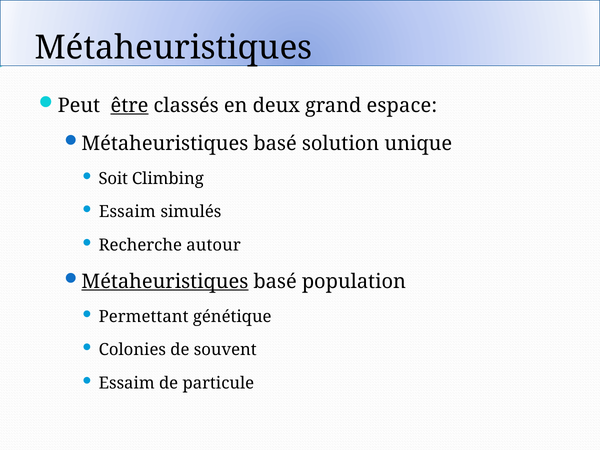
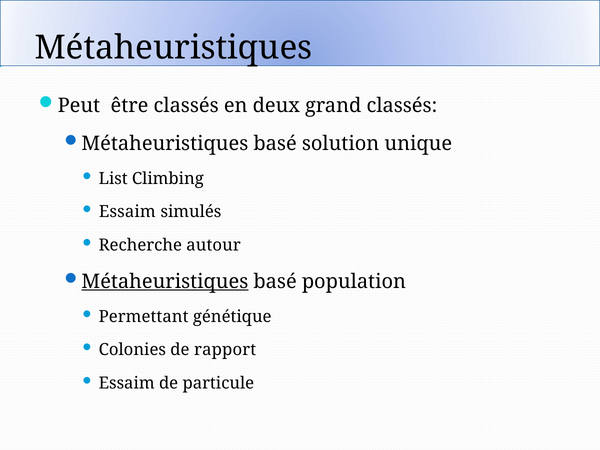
être underline: present -> none
grand espace: espace -> classés
Soit: Soit -> List
souvent: souvent -> rapport
